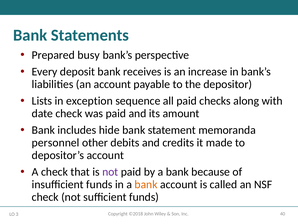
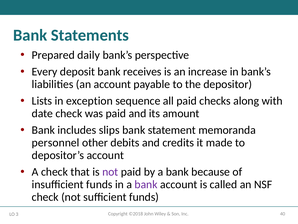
busy: busy -> daily
hide: hide -> slips
bank at (146, 184) colour: orange -> purple
